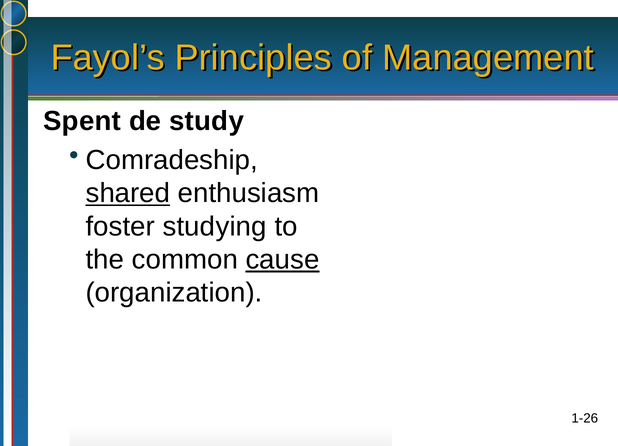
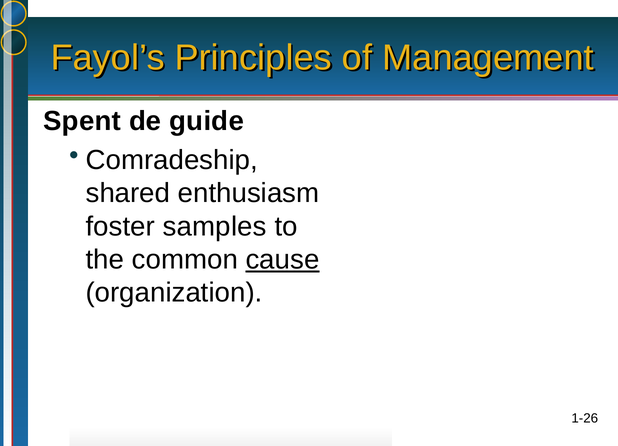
study: study -> guide
shared underline: present -> none
studying: studying -> samples
